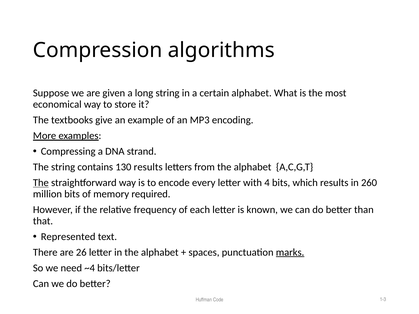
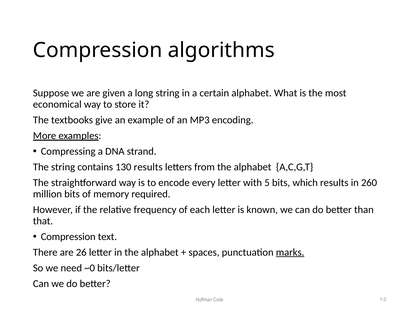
The at (41, 183) underline: present -> none
4: 4 -> 5
Represented at (68, 237): Represented -> Compression
~4: ~4 -> ~0
